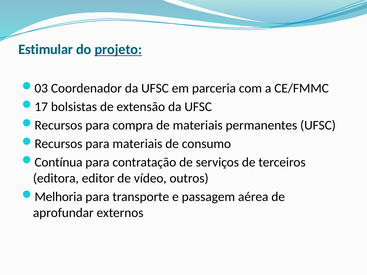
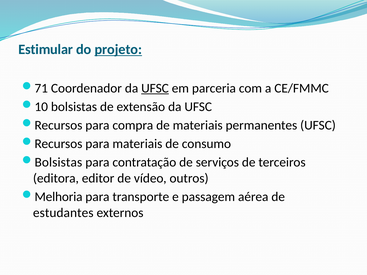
03: 03 -> 71
UFSC at (155, 88) underline: none -> present
17: 17 -> 10
Contínua at (59, 163): Contínua -> Bolsistas
aprofundar: aprofundar -> estudantes
